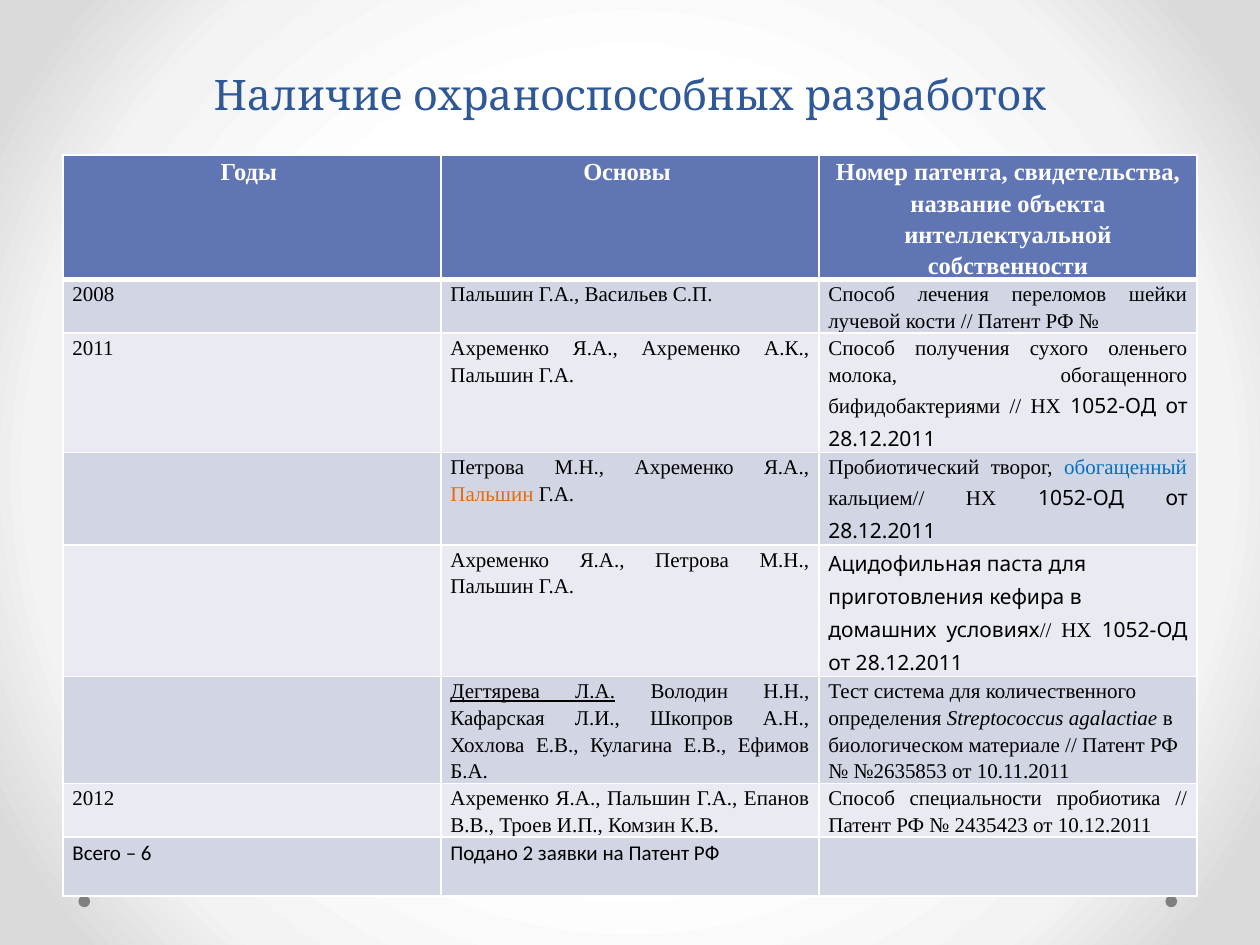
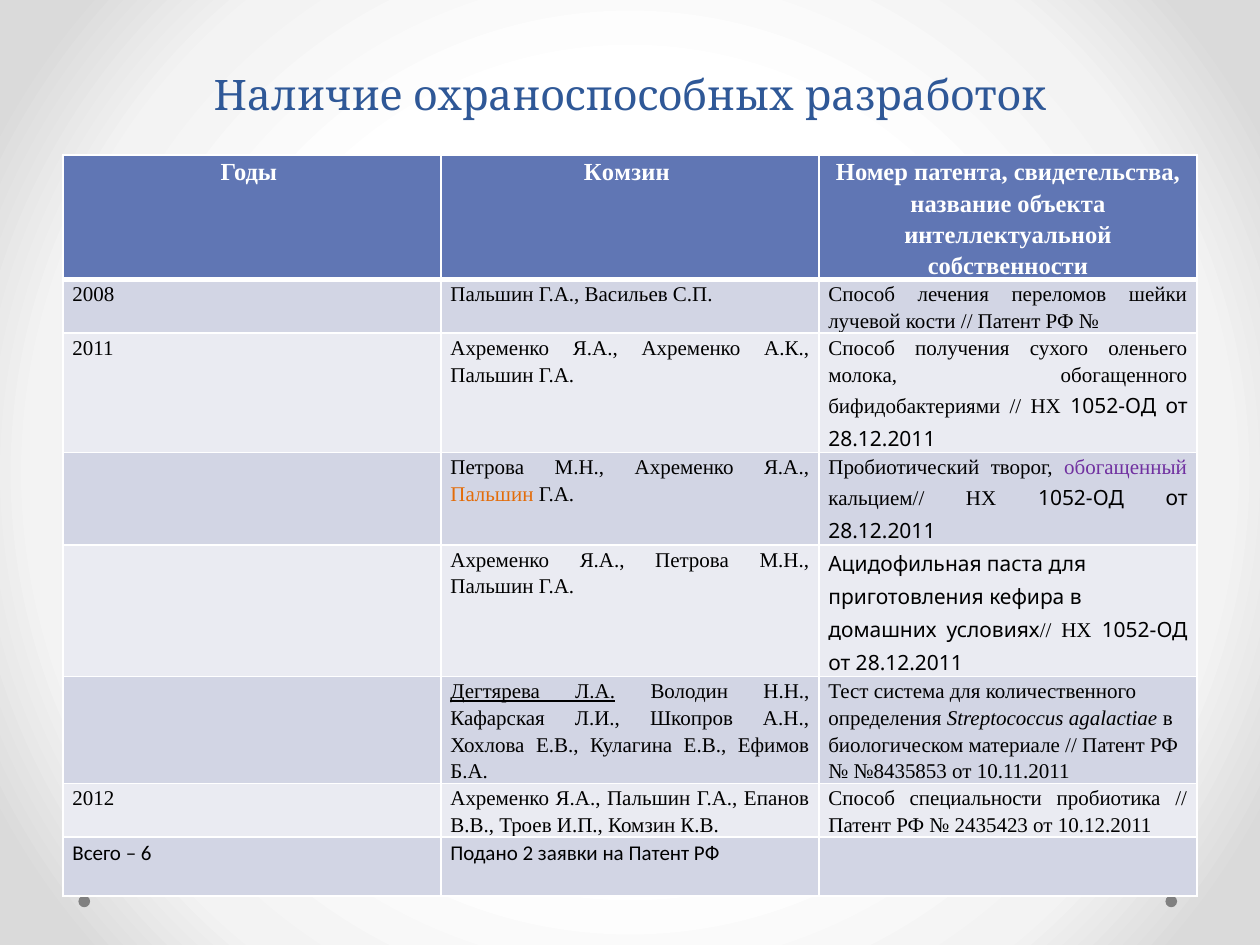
Годы Основы: Основы -> Комзин
обогащенный colour: blue -> purple
№2635853: №2635853 -> №8435853
